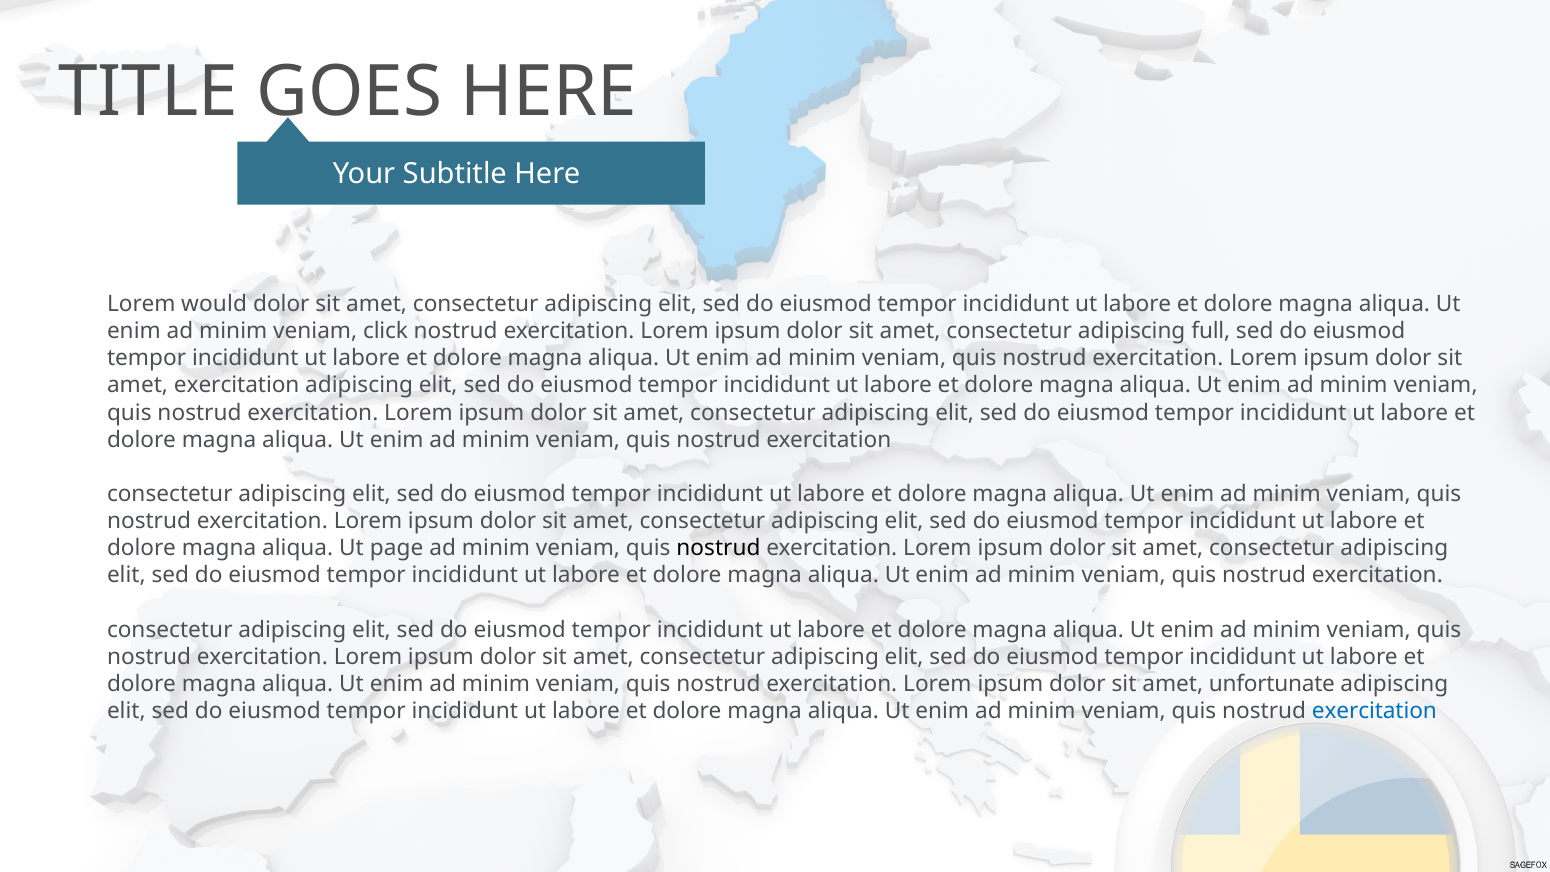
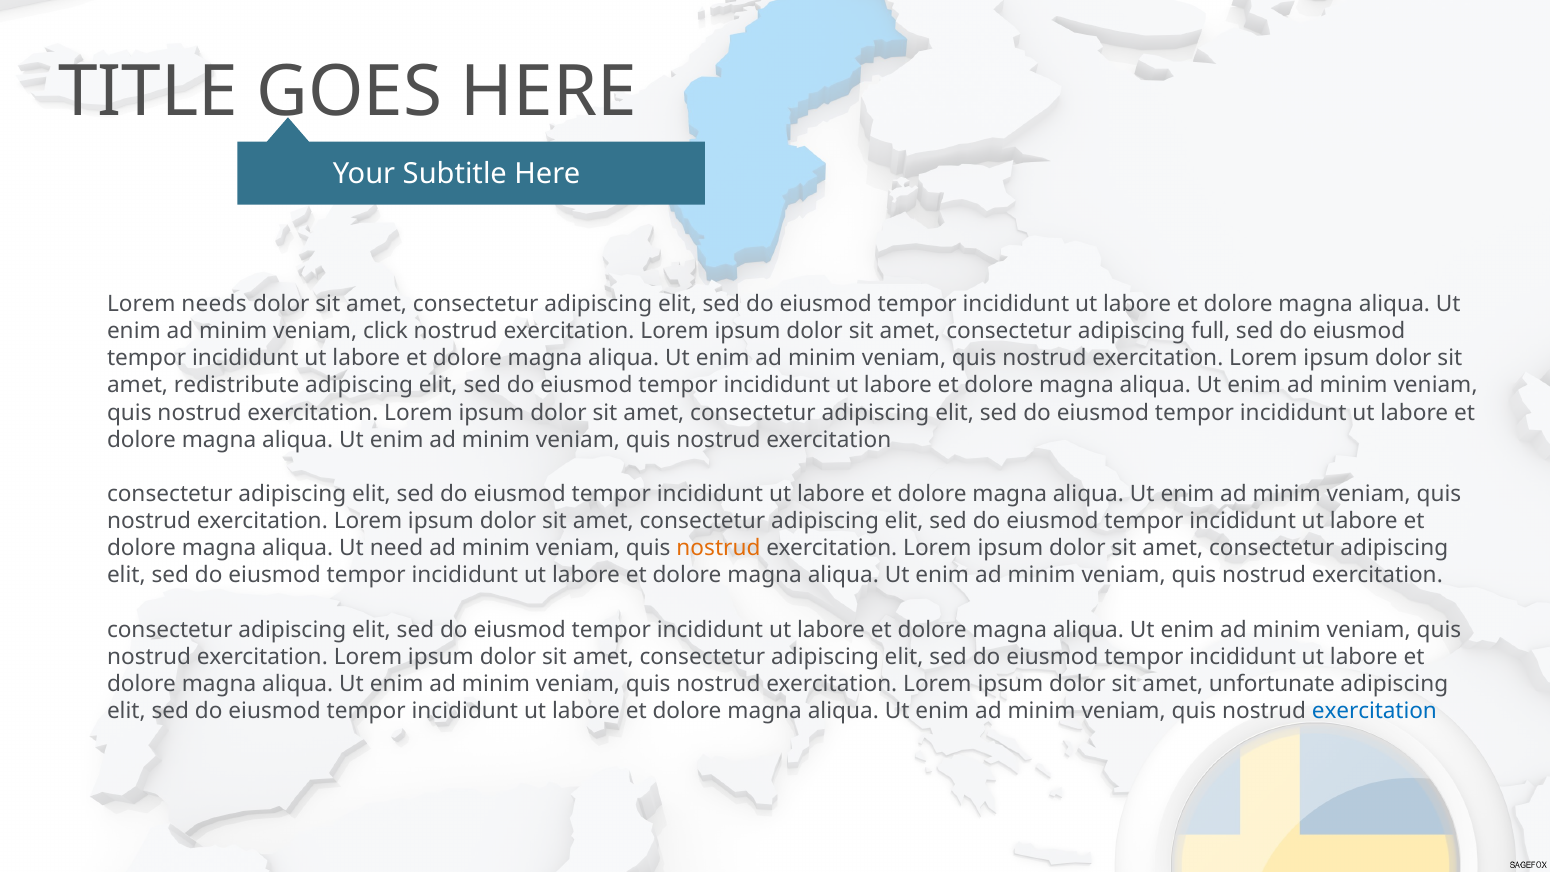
would: would -> needs
amet exercitation: exercitation -> redistribute
page: page -> need
nostrud at (718, 548) colour: black -> orange
